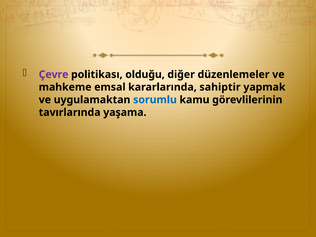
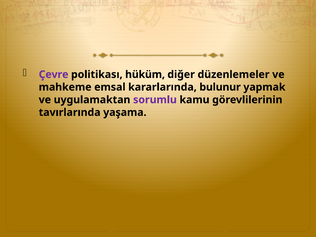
olduğu: olduğu -> hüküm
sahiptir: sahiptir -> bulunur
sorumlu colour: blue -> purple
